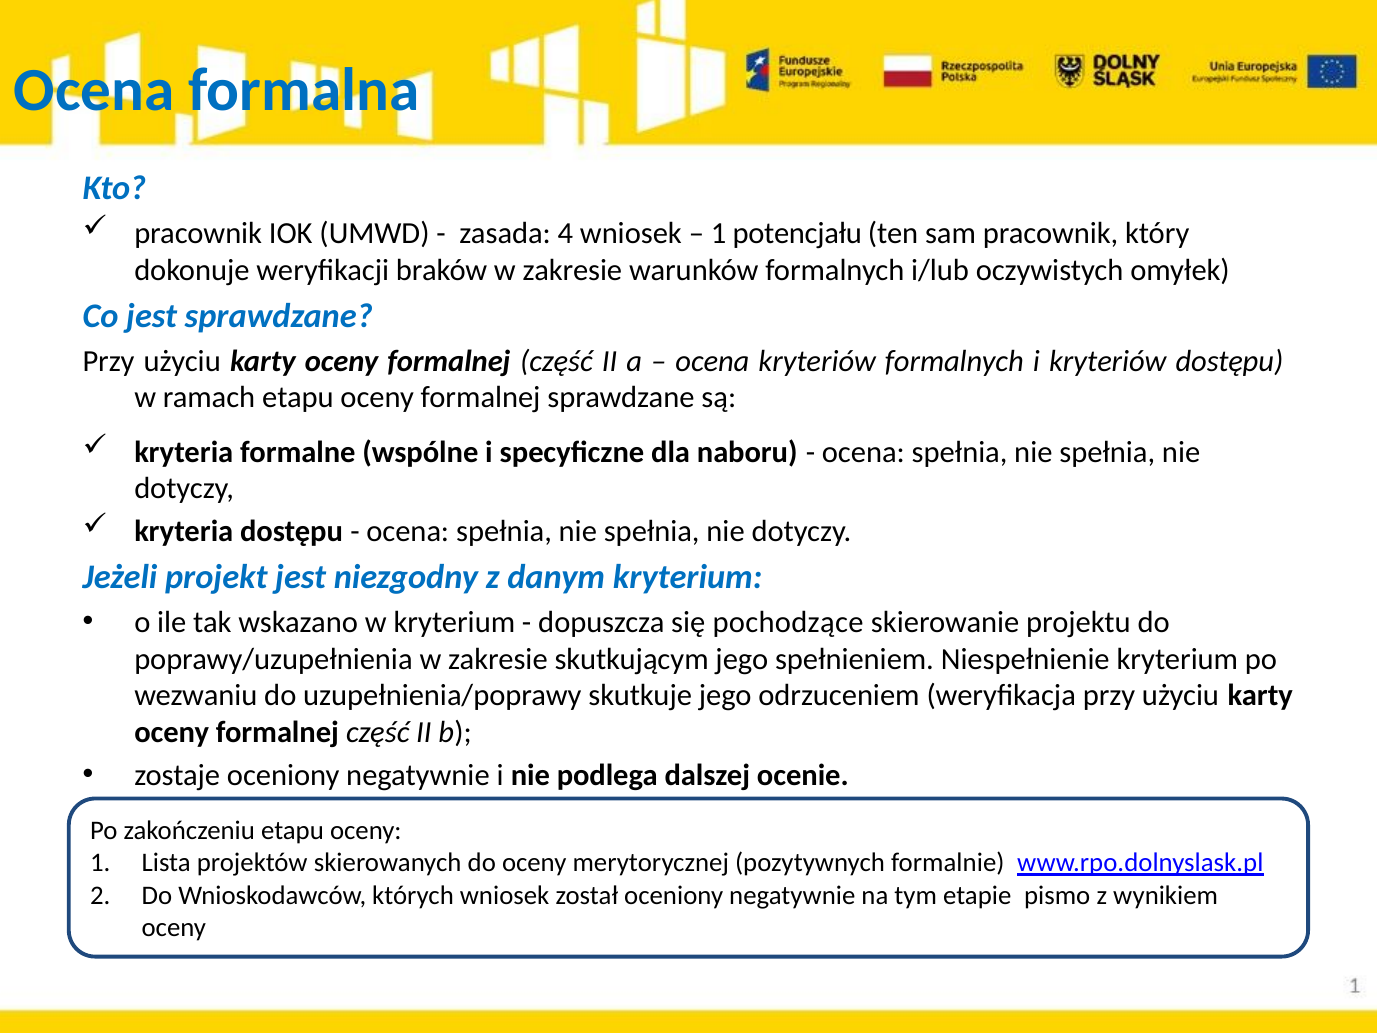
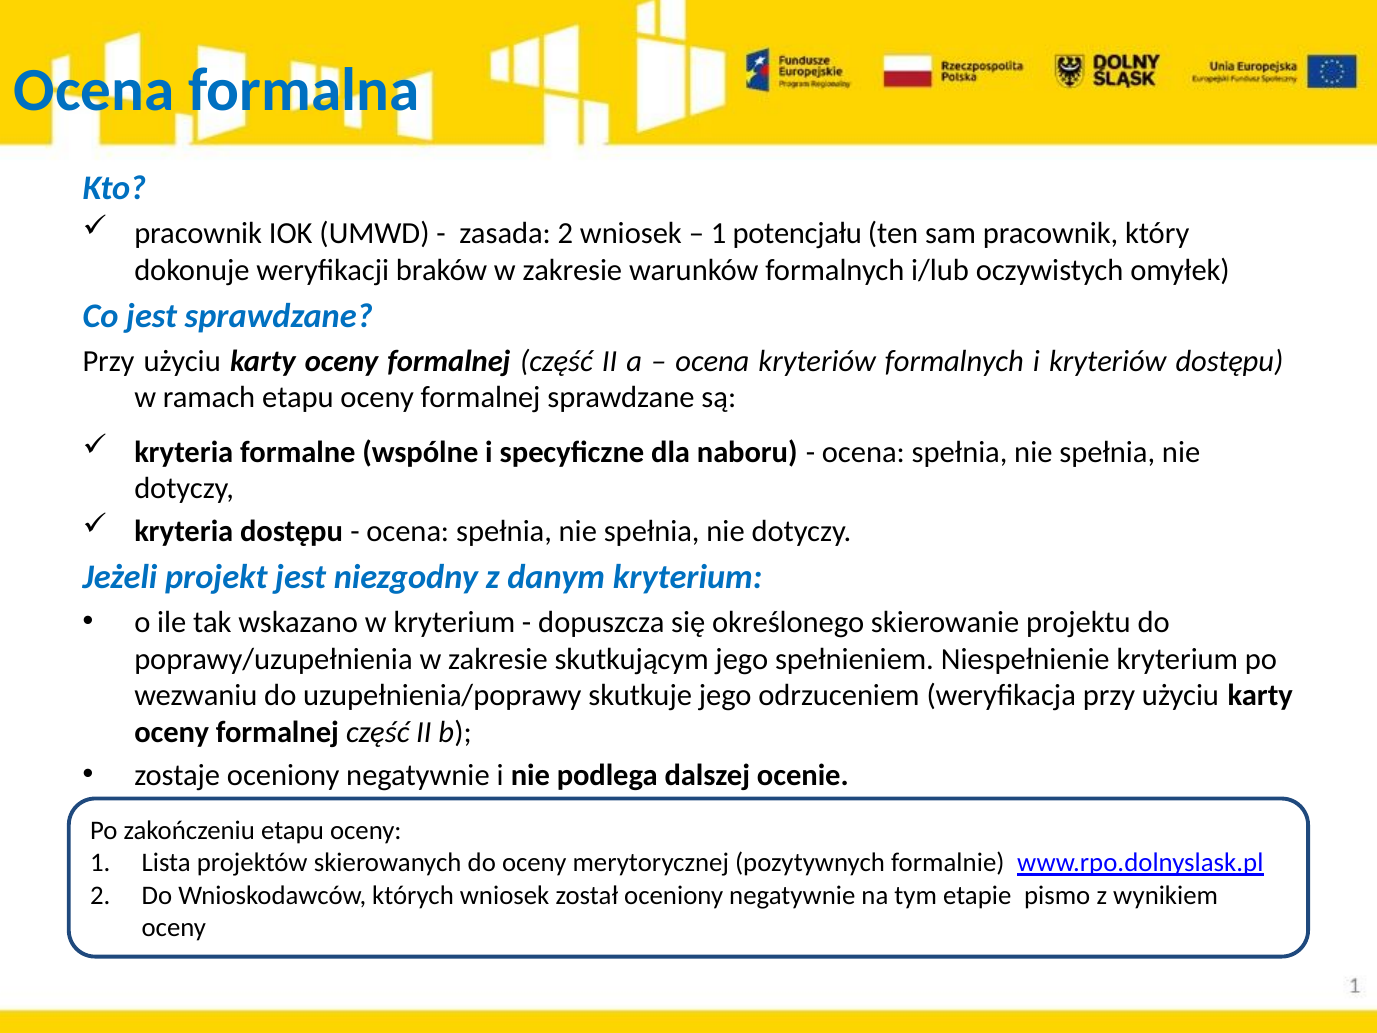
zasada 4: 4 -> 2
pochodzące: pochodzące -> określonego
